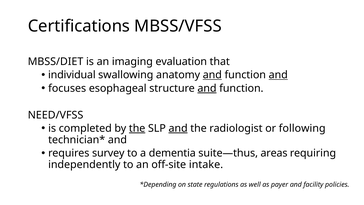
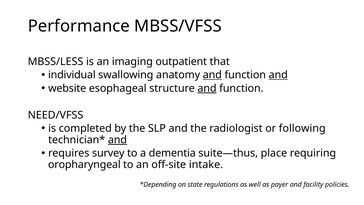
Certifications: Certifications -> Performance
MBSS/DIET: MBSS/DIET -> MBSS/LESS
evaluation: evaluation -> outpatient
focuses: focuses -> website
the at (137, 128) underline: present -> none
and at (178, 128) underline: present -> none
and at (117, 140) underline: none -> present
areas: areas -> place
independently: independently -> oropharyngeal
